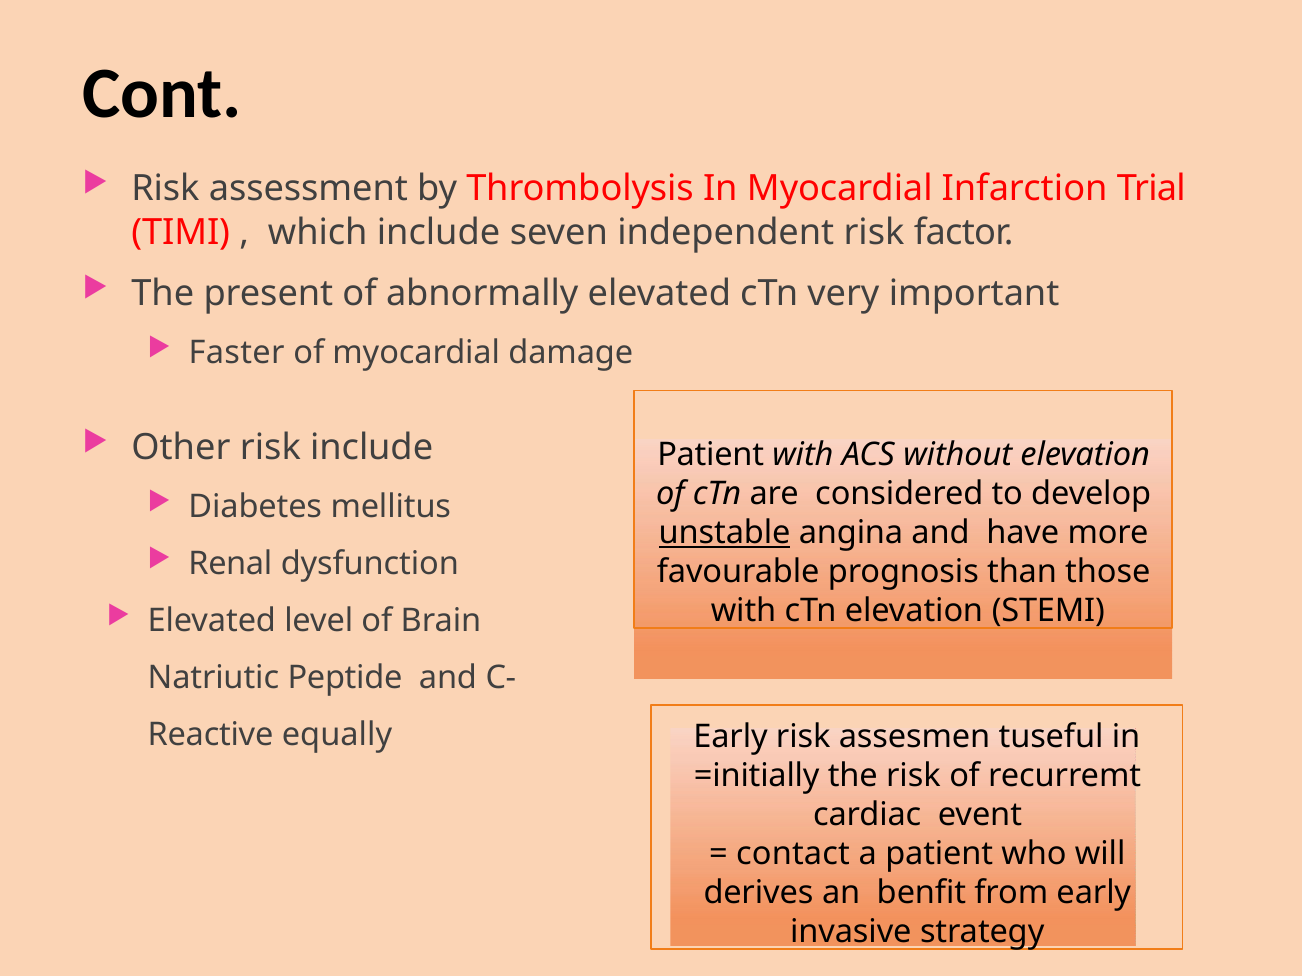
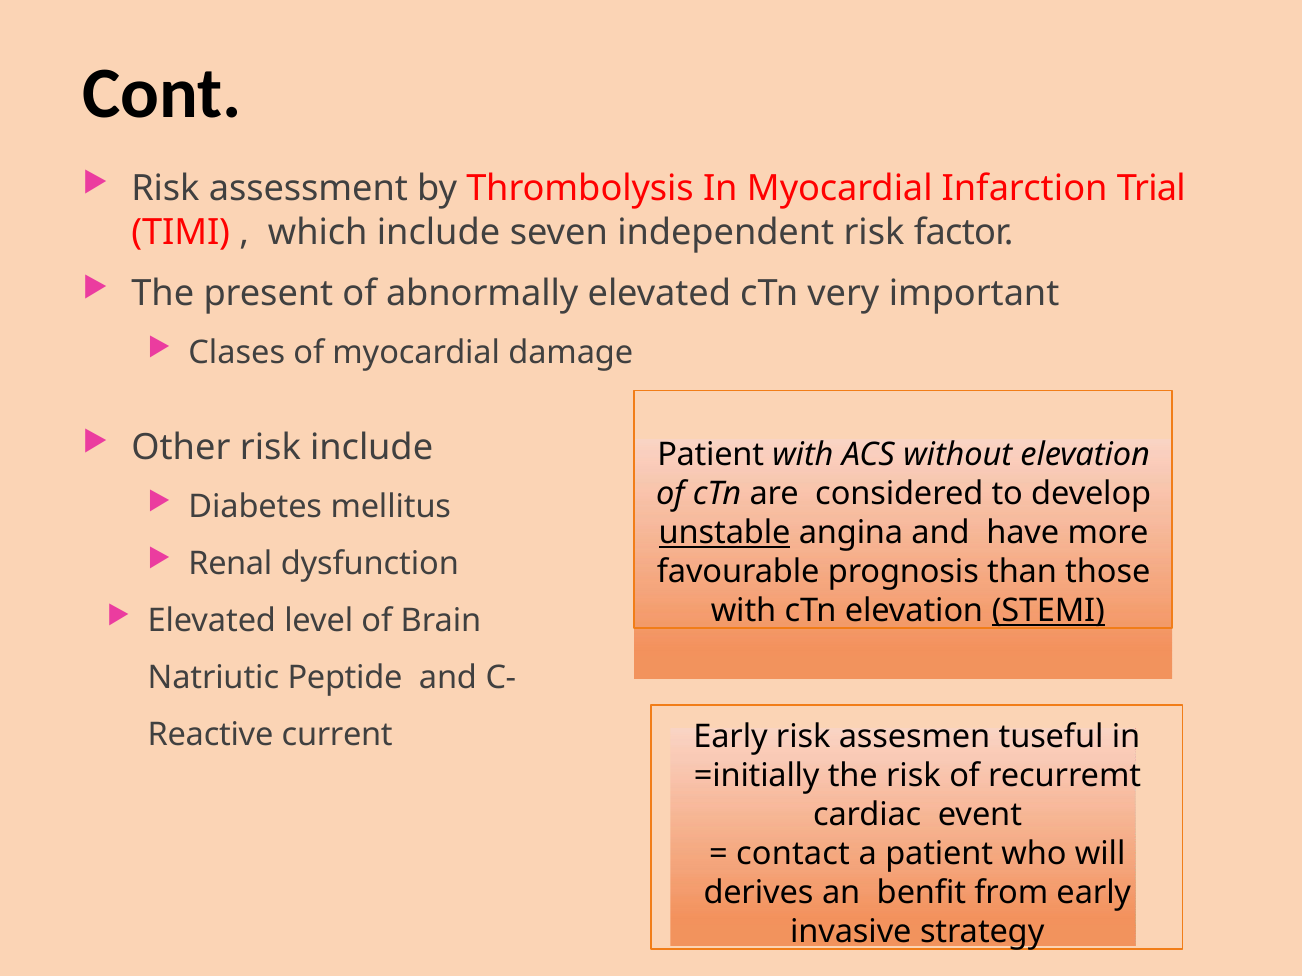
Faster: Faster -> Clases
STEMI underline: none -> present
equally: equally -> current
